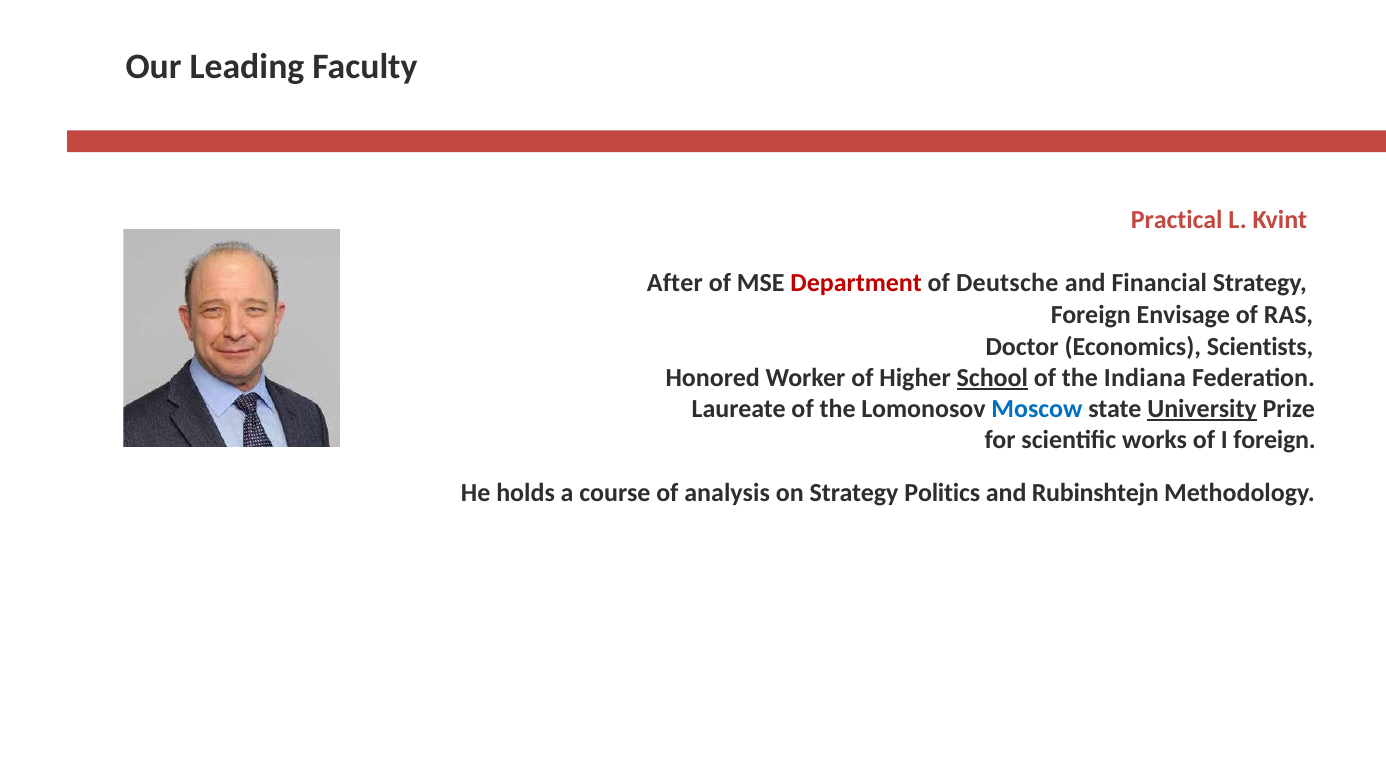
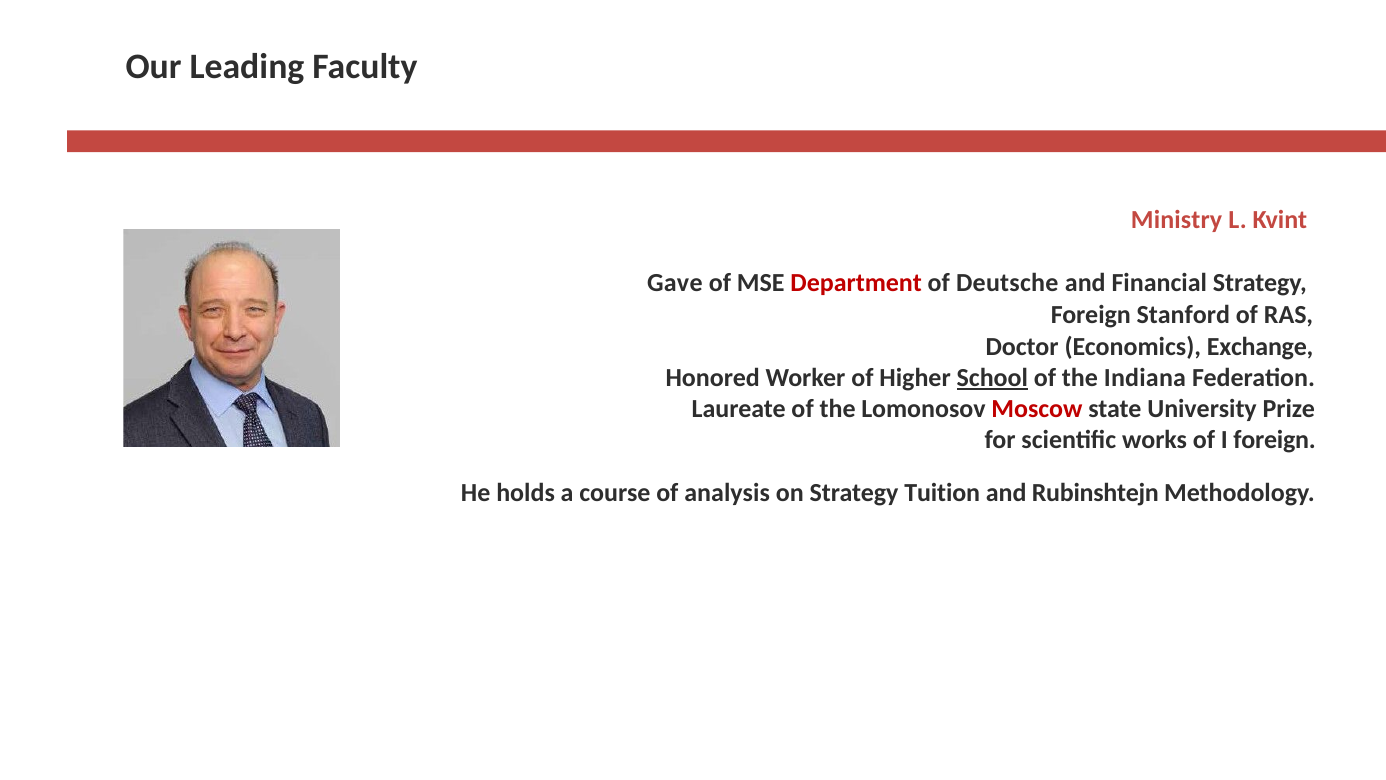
Practical: Practical -> Ministry
After: After -> Gave
Envisage: Envisage -> Stanford
Scientists: Scientists -> Exchange
Moscow colour: blue -> red
University underline: present -> none
Politics: Politics -> Tuition
